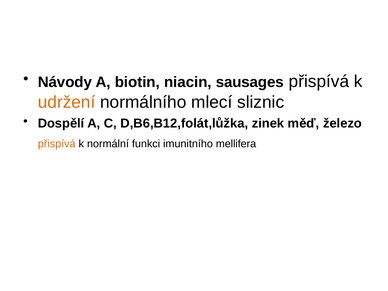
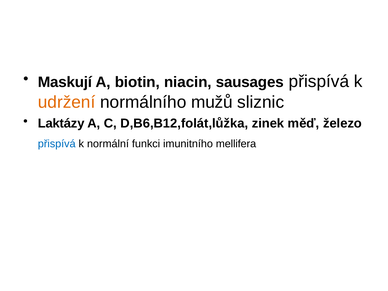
Návody: Návody -> Maskují
mlecí: mlecí -> mužů
Dospělí: Dospělí -> Laktázy
přispívá at (57, 144) colour: orange -> blue
